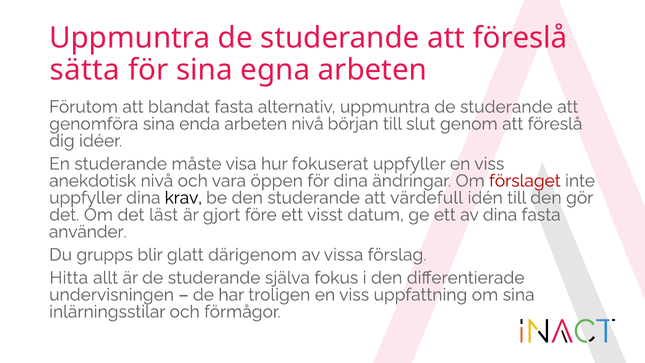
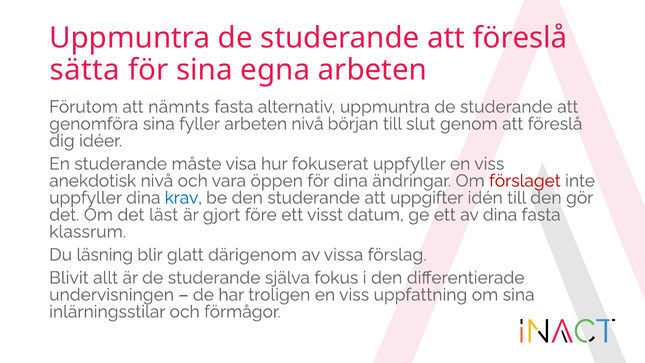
blandat: blandat -> nämnts
enda: enda -> fyller
krav colour: black -> blue
värdefull: värdefull -> uppgifter
använder: använder -> klassrum
grupps: grupps -> läsning
Hitta: Hitta -> Blivit
